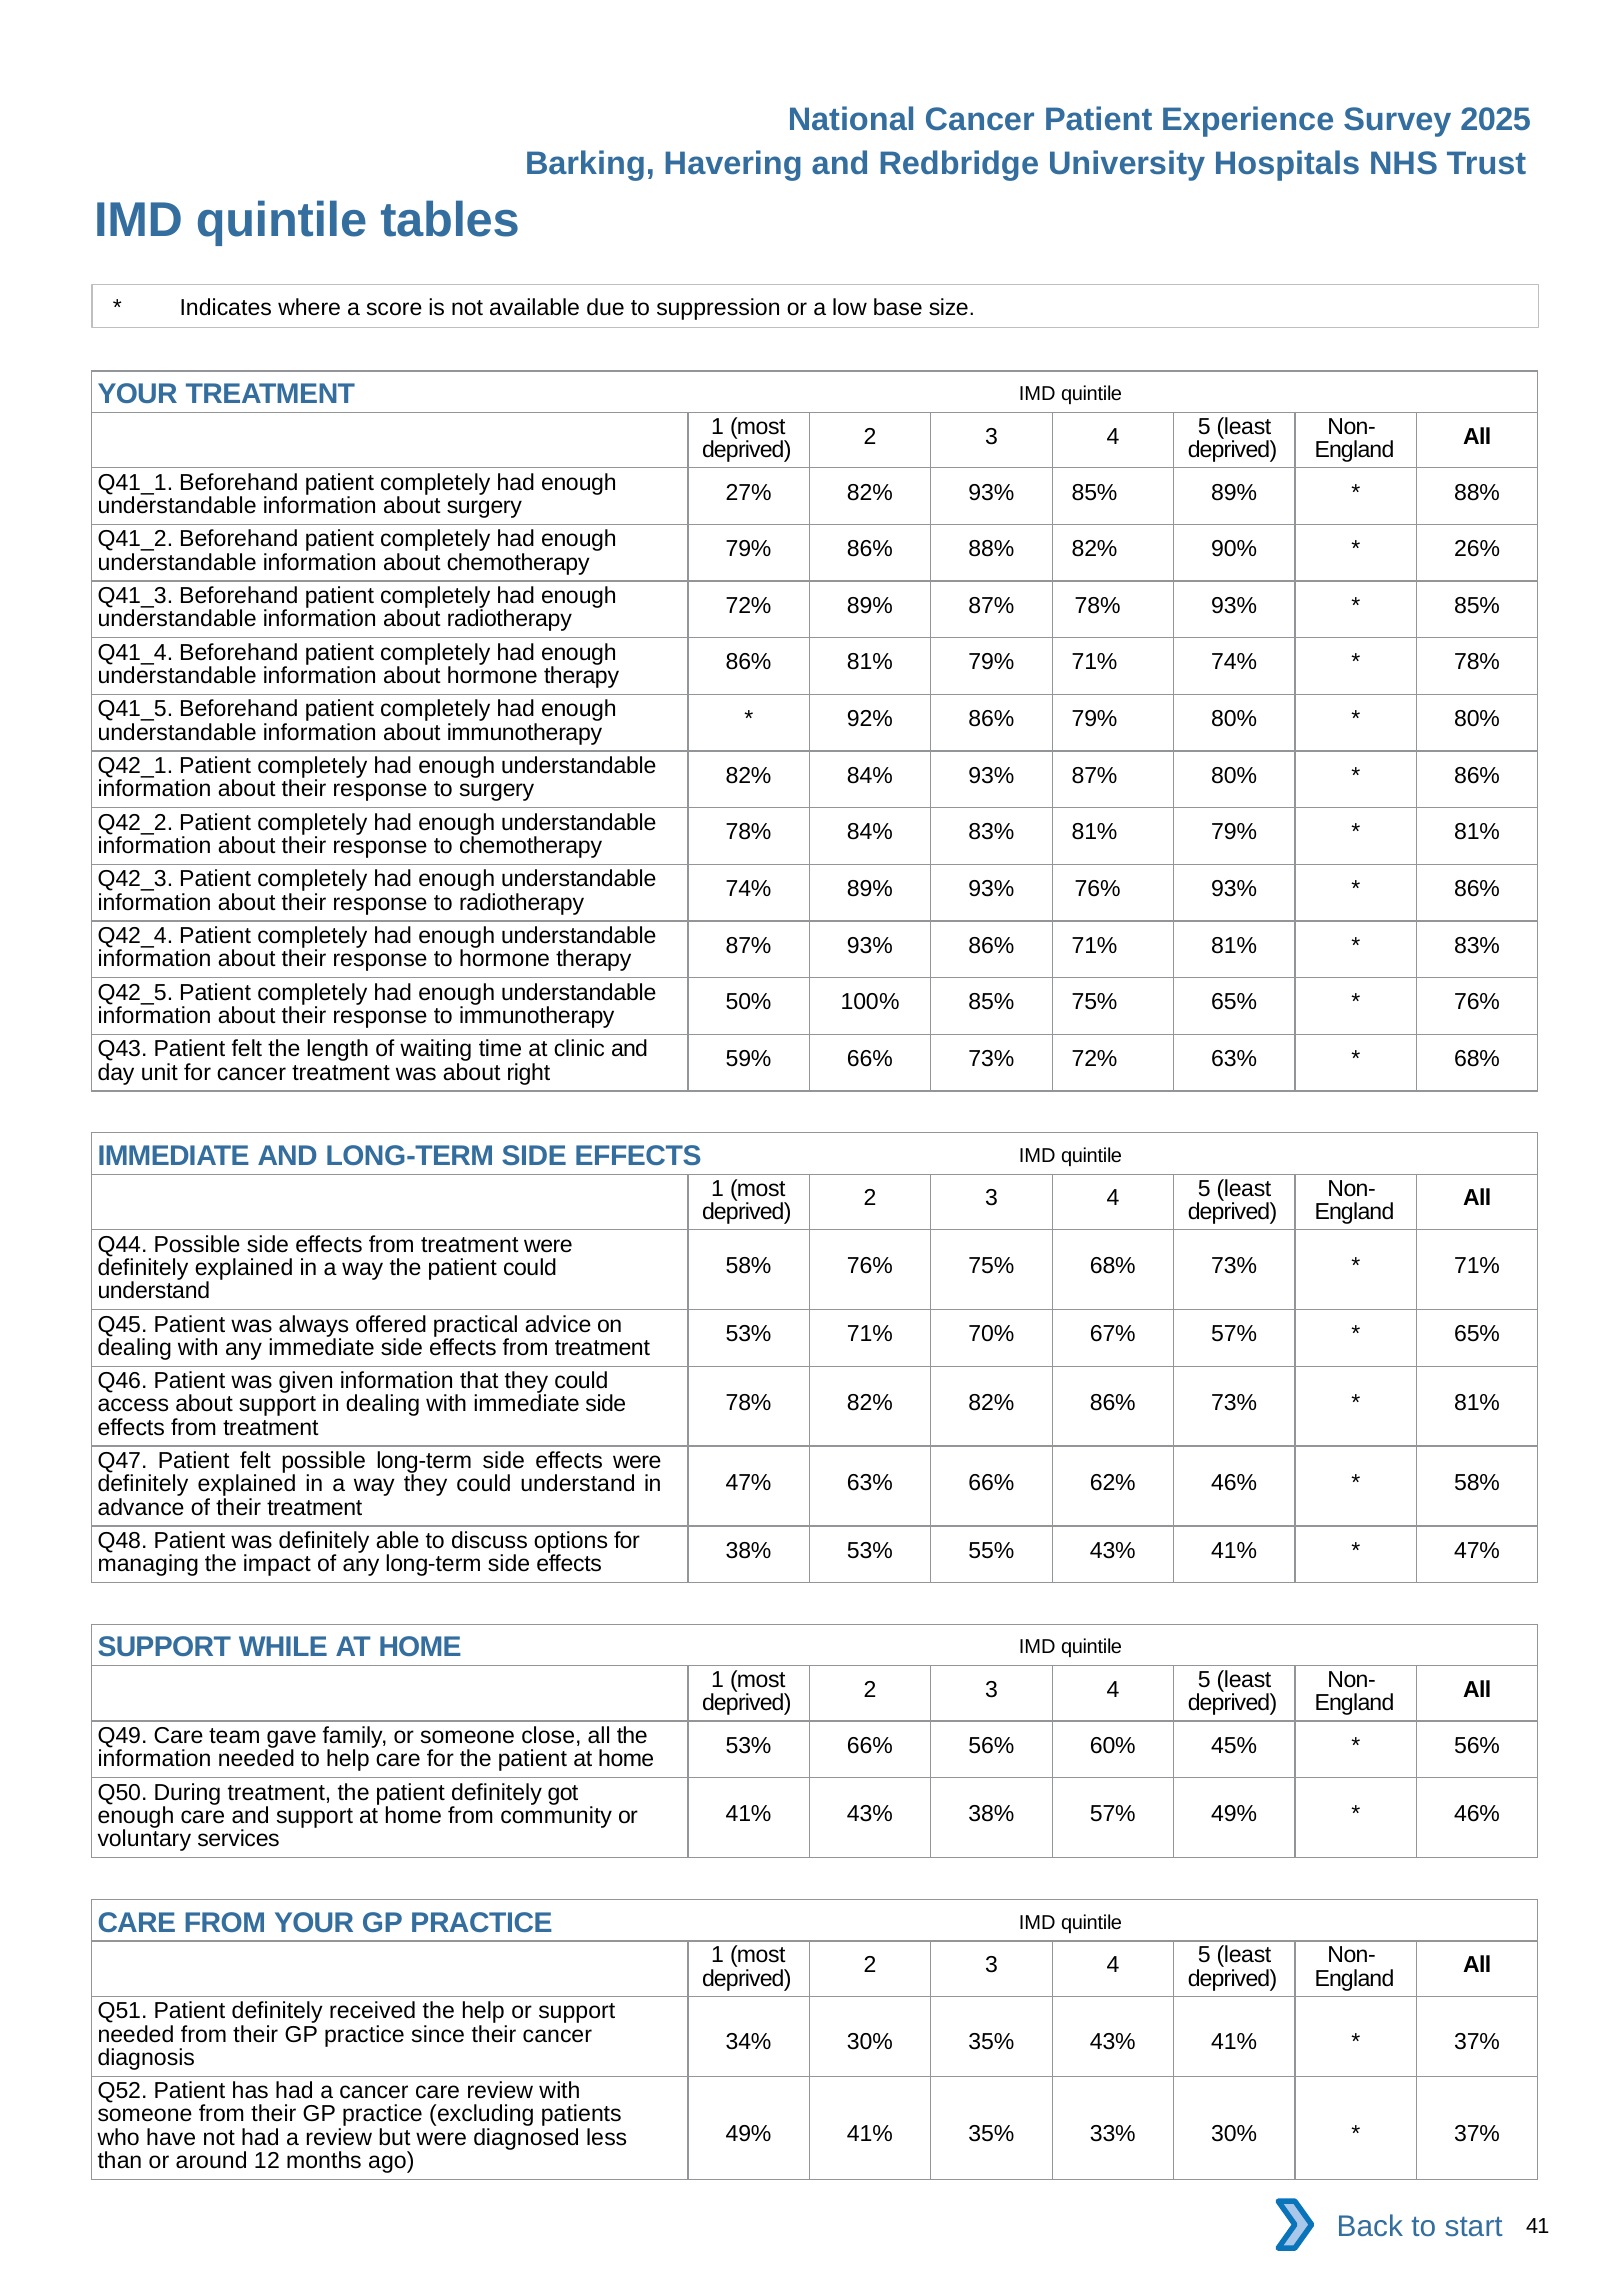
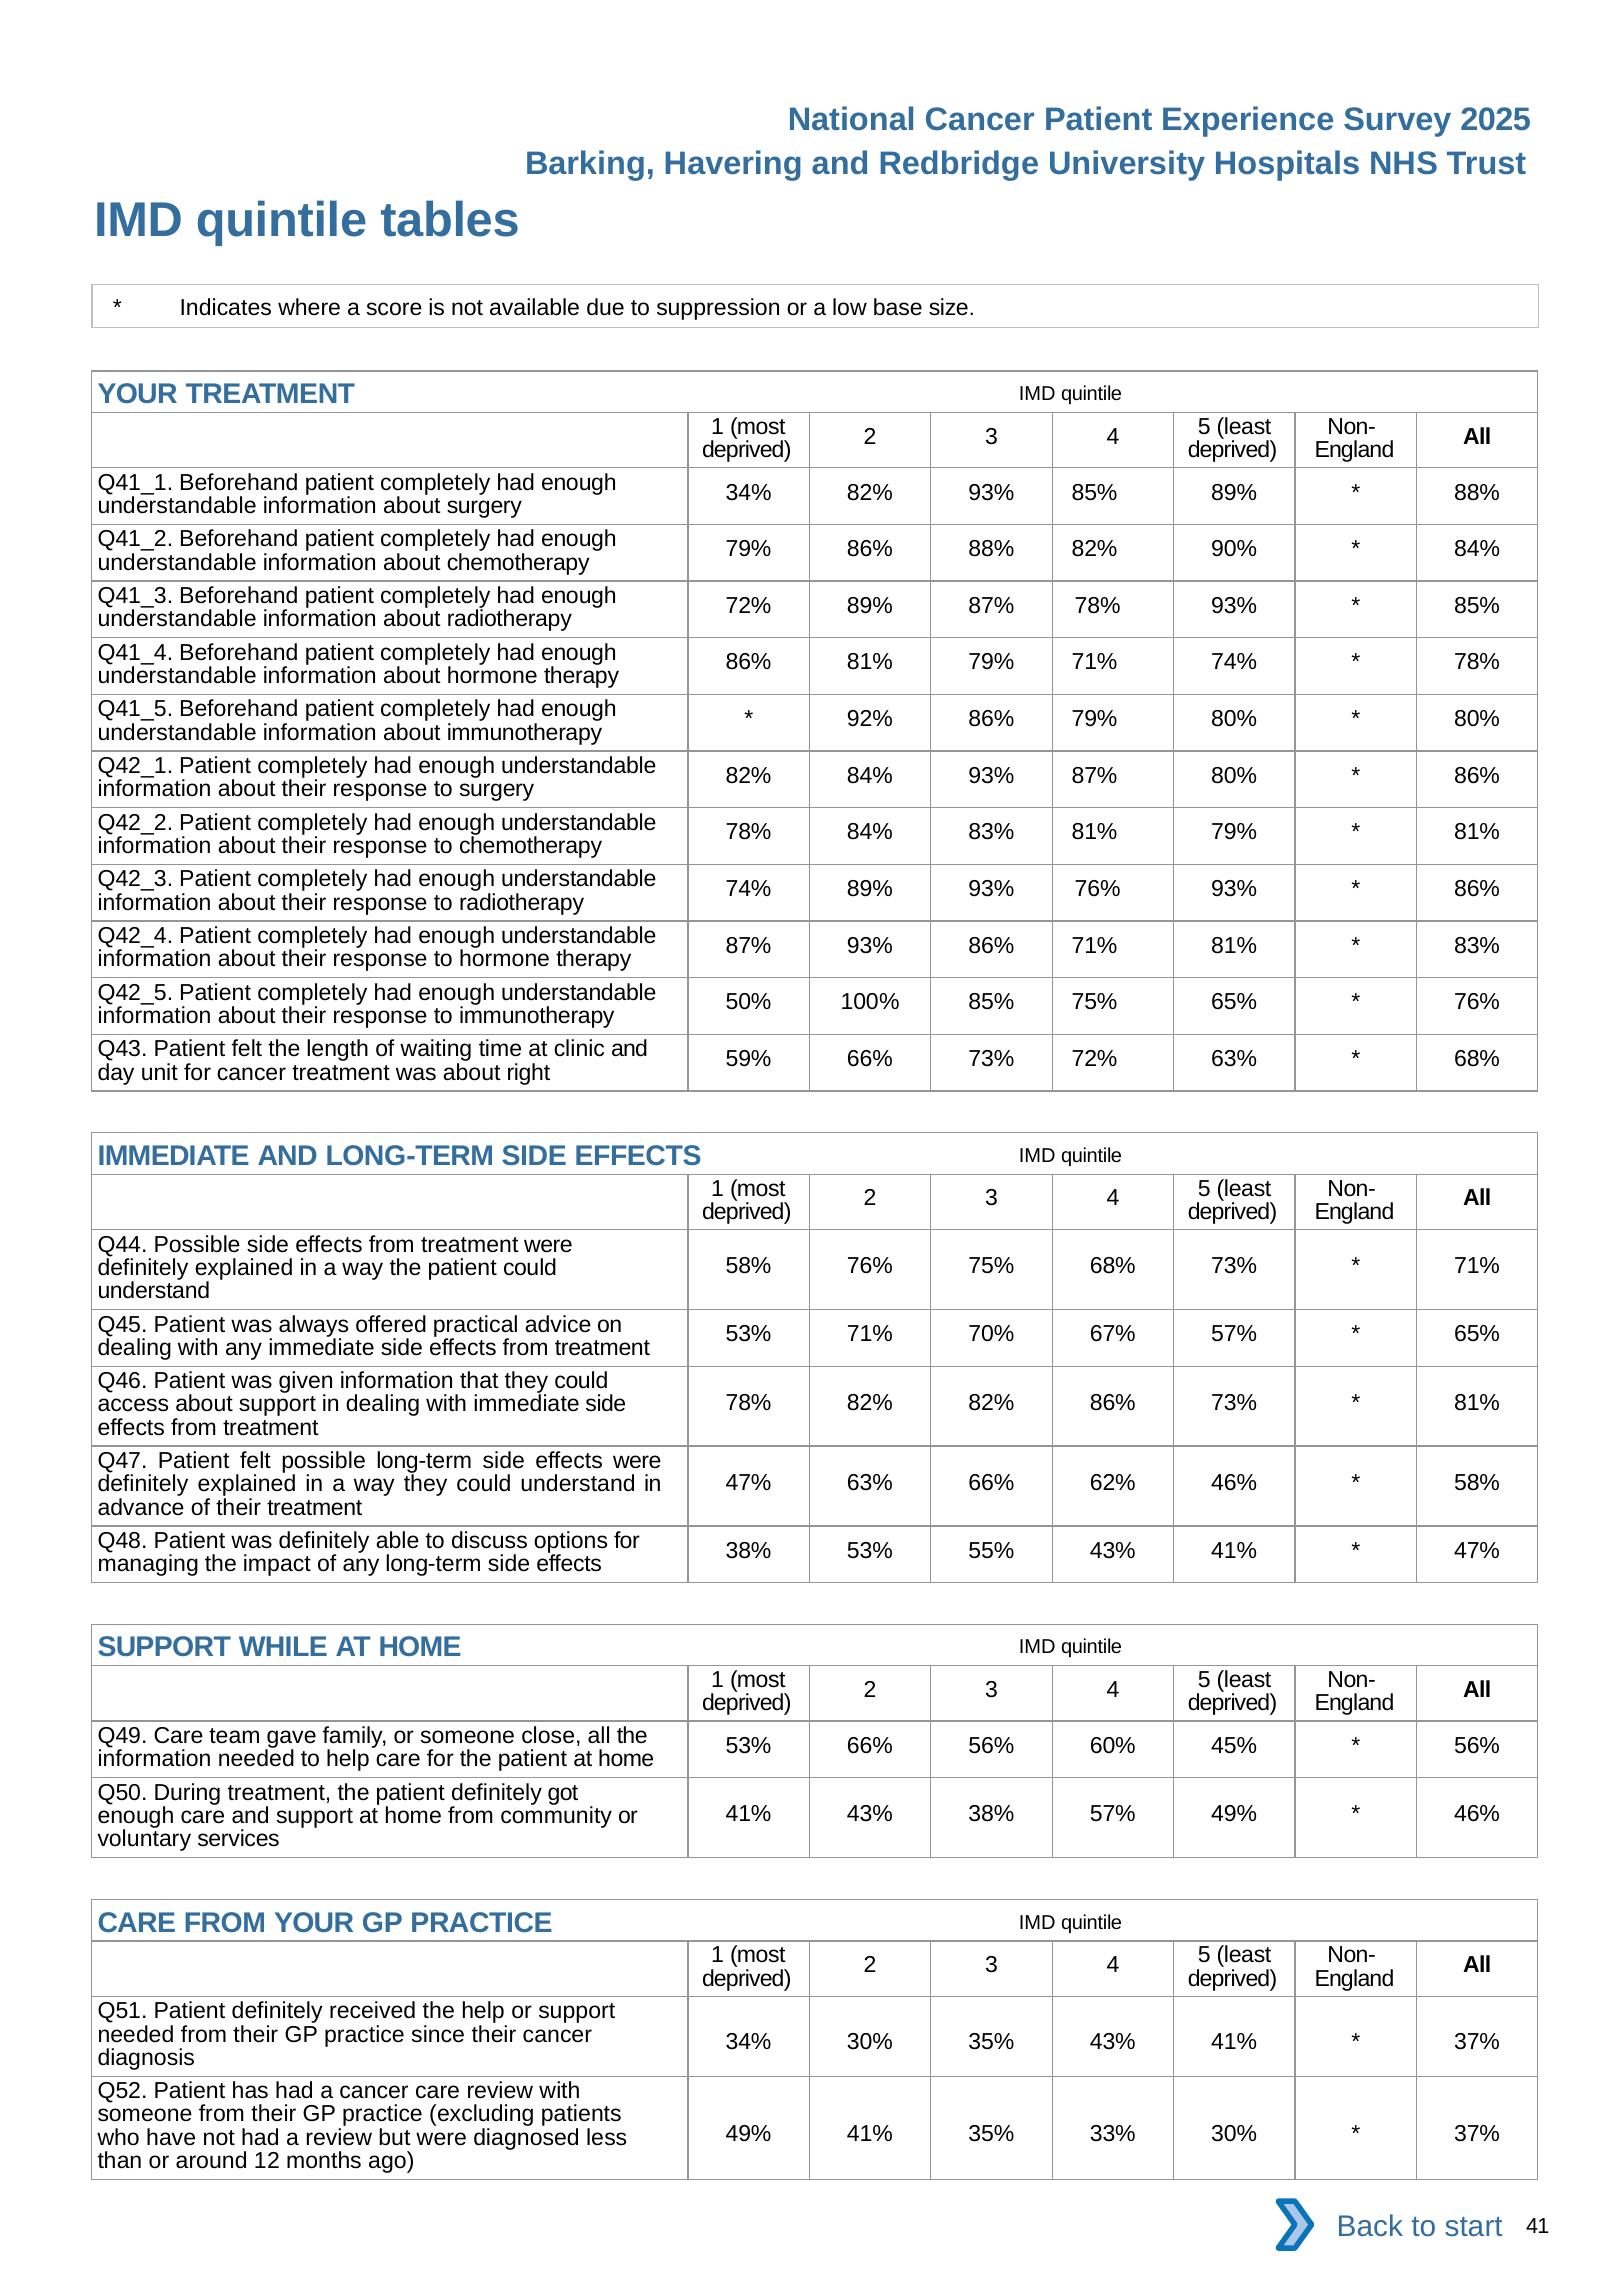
27% at (749, 492): 27% -> 34%
26% at (1477, 549): 26% -> 84%
